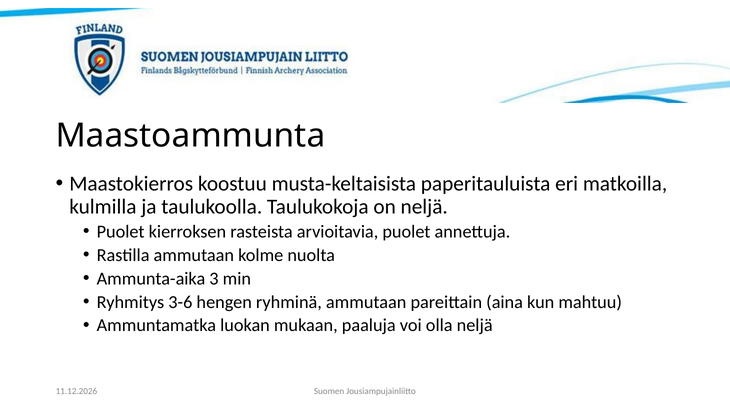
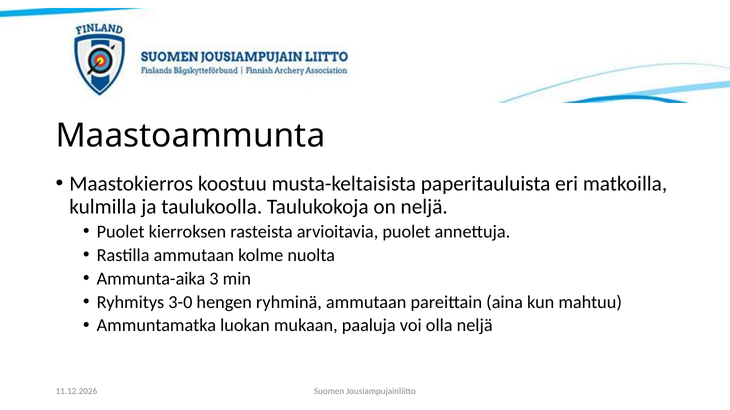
3-6: 3-6 -> 3-0
